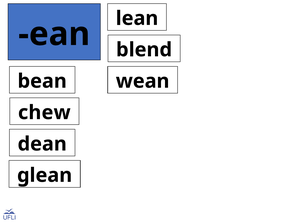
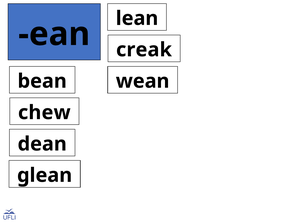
blend: blend -> creak
